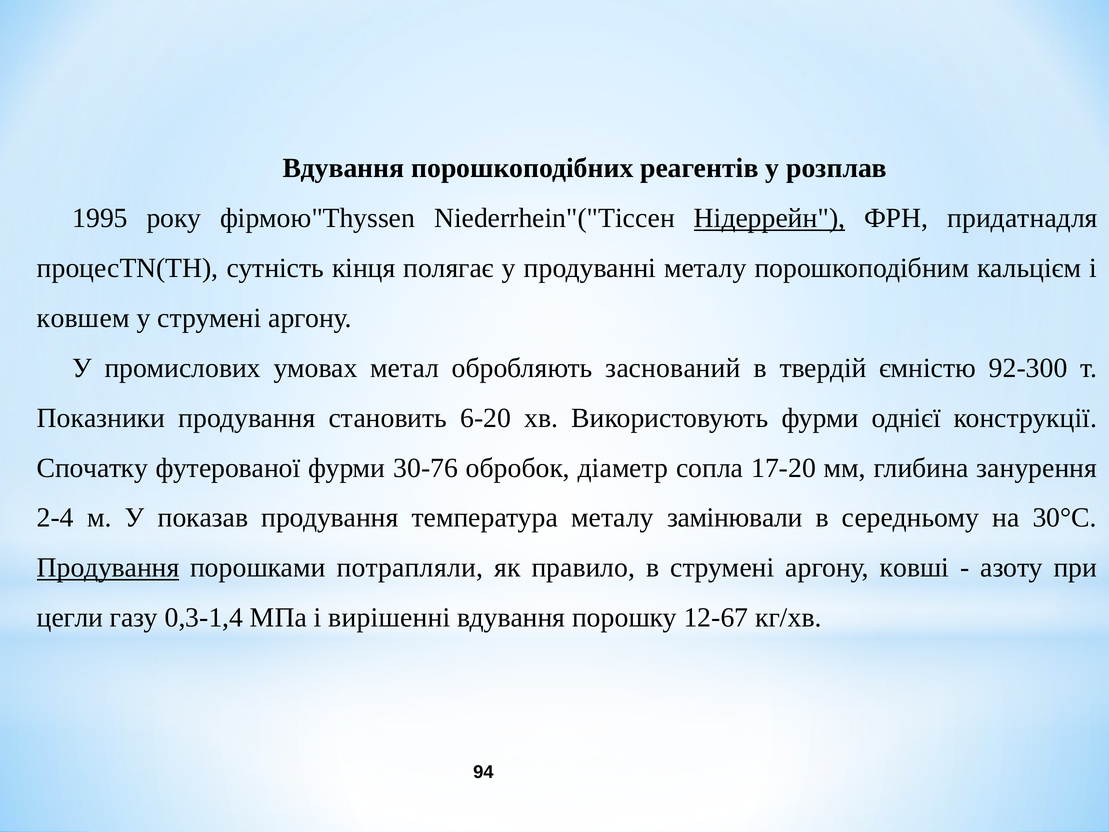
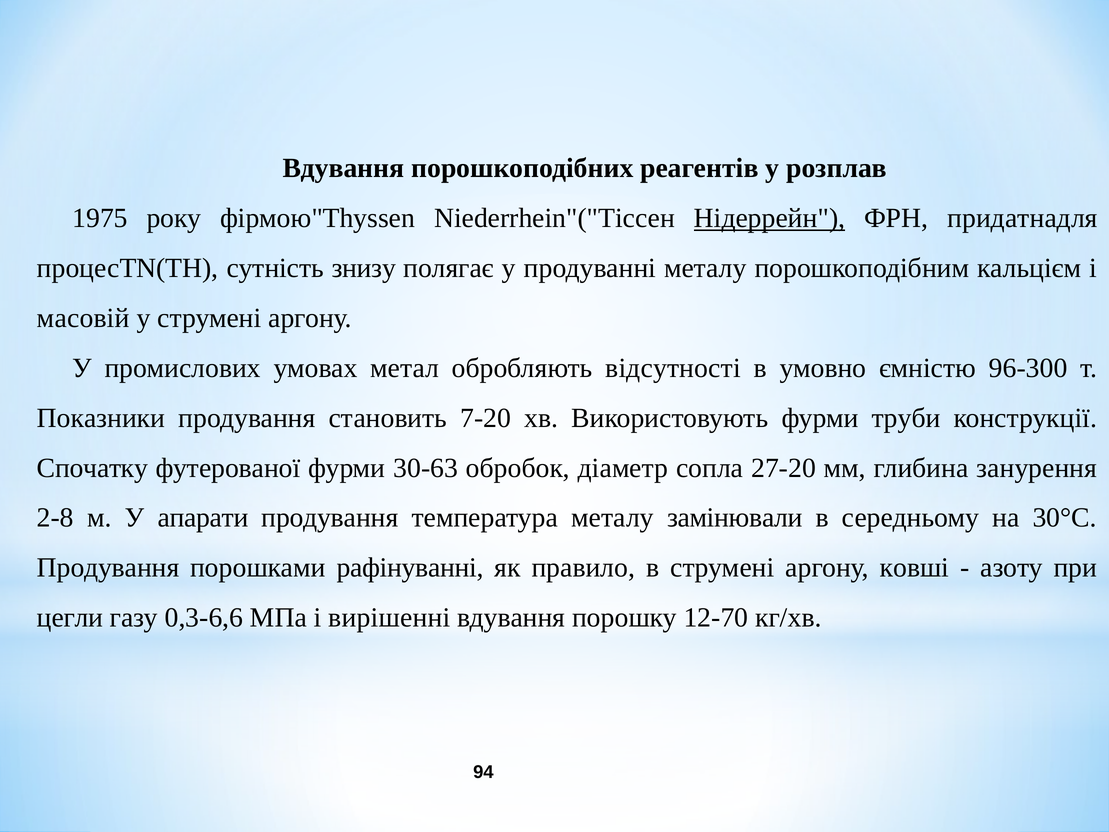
1995: 1995 -> 1975
кінця: кінця -> знизу
ковшем: ковшем -> масовій
заснований: заснований -> відсутності
твердій: твердій -> умовно
92-300: 92-300 -> 96-300
6-20: 6-20 -> 7-20
однієї: однієї -> труби
30-76: 30-76 -> 30-63
17-20: 17-20 -> 27-20
2-4: 2-4 -> 2-8
показав: показав -> апарати
Продування at (108, 568) underline: present -> none
потрапляли: потрапляли -> рафінуванні
0,3-1,4: 0,3-1,4 -> 0,3-6,6
12-67: 12-67 -> 12-70
